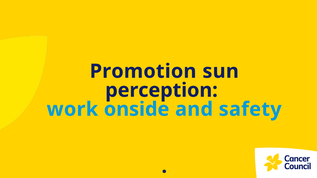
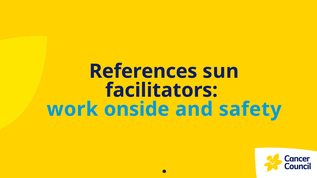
Promotion: Promotion -> References
perception: perception -> facilitators
